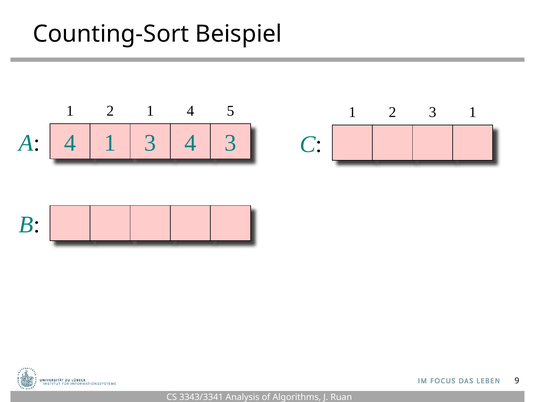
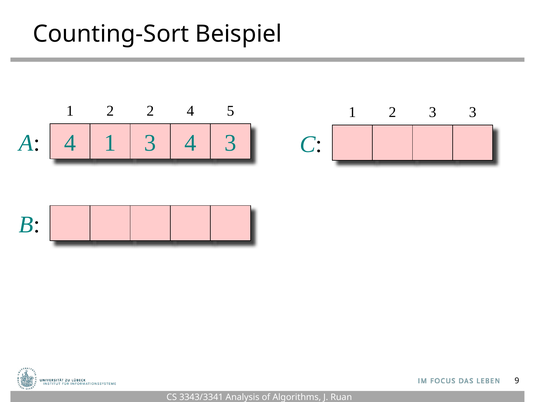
2 1: 1 -> 2
3 1: 1 -> 3
